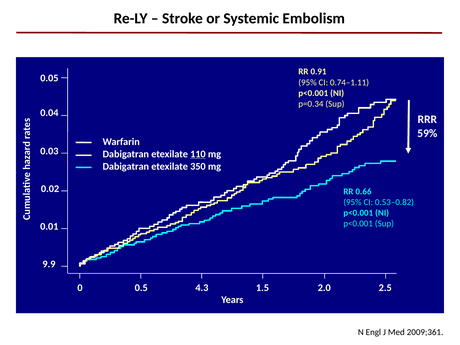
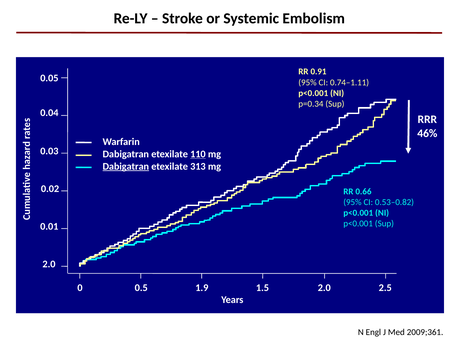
59%: 59% -> 46%
Dabigatran at (126, 166) underline: none -> present
350: 350 -> 313
9.9 at (49, 264): 9.9 -> 2.0
4.3: 4.3 -> 1.9
